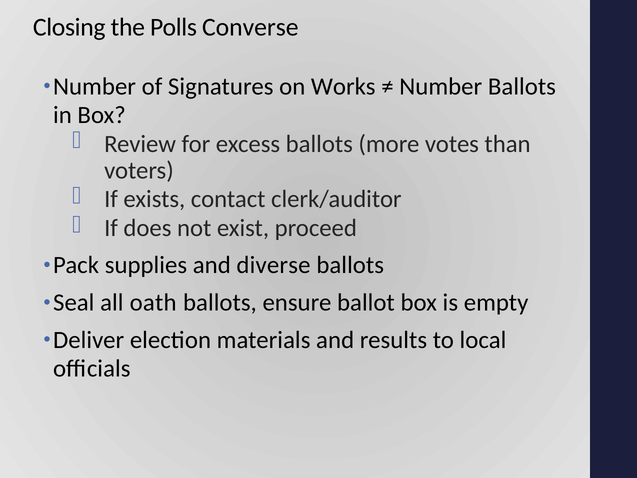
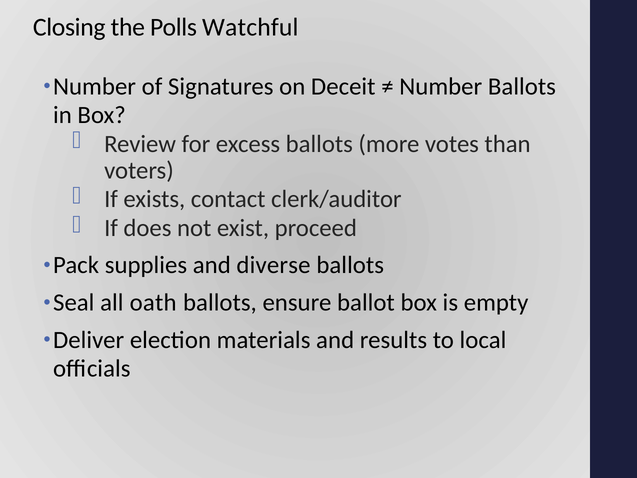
Converse: Converse -> Watchful
Works: Works -> Deceit
